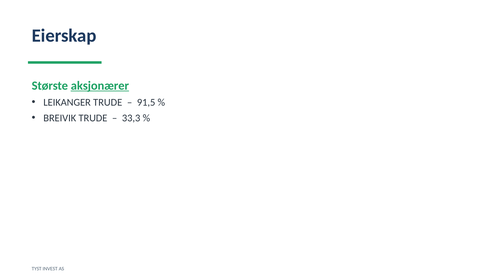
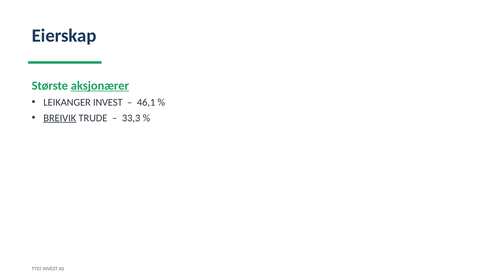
LEIKANGER TRUDE: TRUDE -> INVEST
91,5: 91,5 -> 46,1
BREIVIK underline: none -> present
